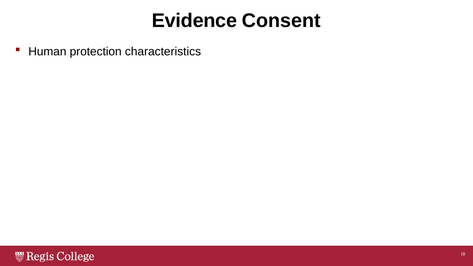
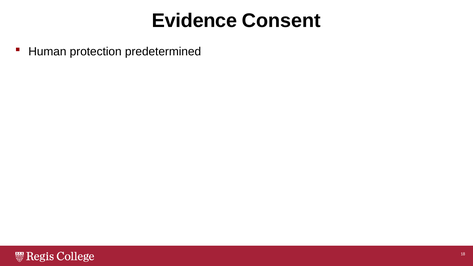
characteristics: characteristics -> predetermined
